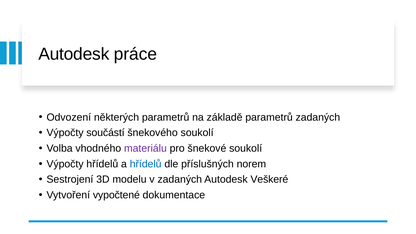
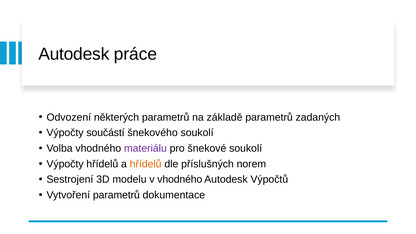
hřídelů at (146, 164) colour: blue -> orange
v zadaných: zadaných -> vhodného
Veškeré: Veškeré -> Výpočtů
Vytvoření vypočtené: vypočtené -> parametrů
